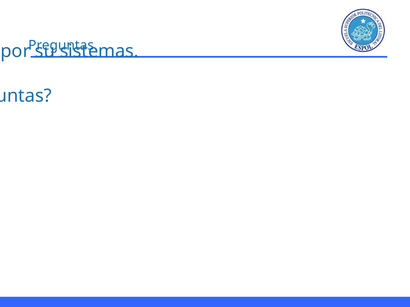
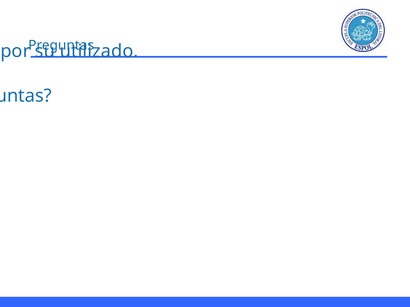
sistemas: sistemas -> utilizado
